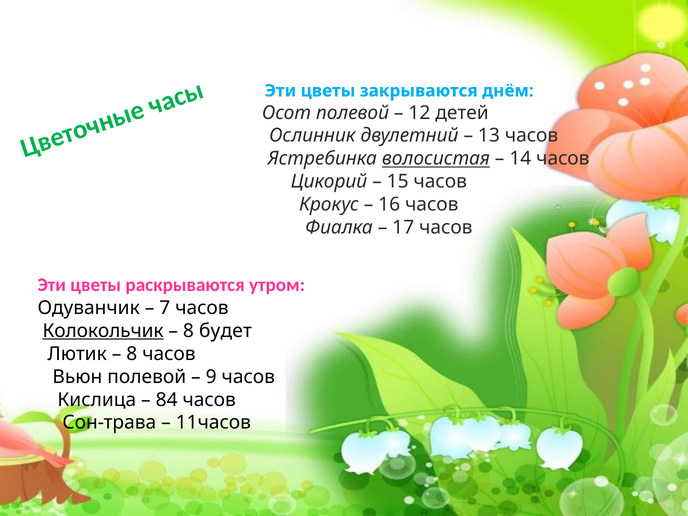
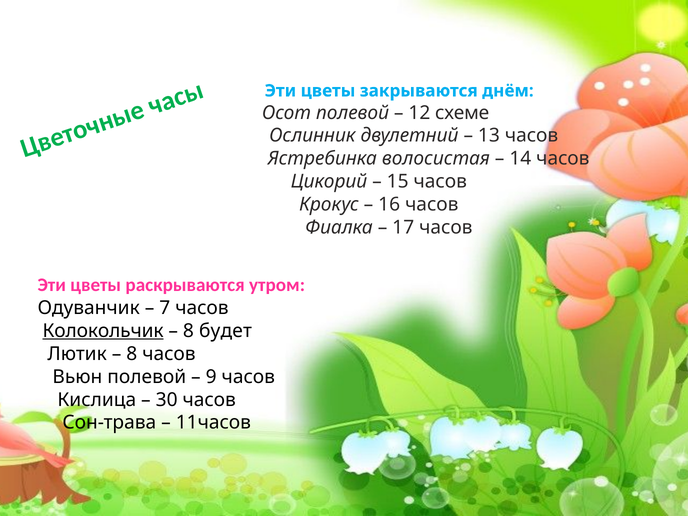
детей: детей -> схеме
волосистая underline: present -> none
84: 84 -> 30
